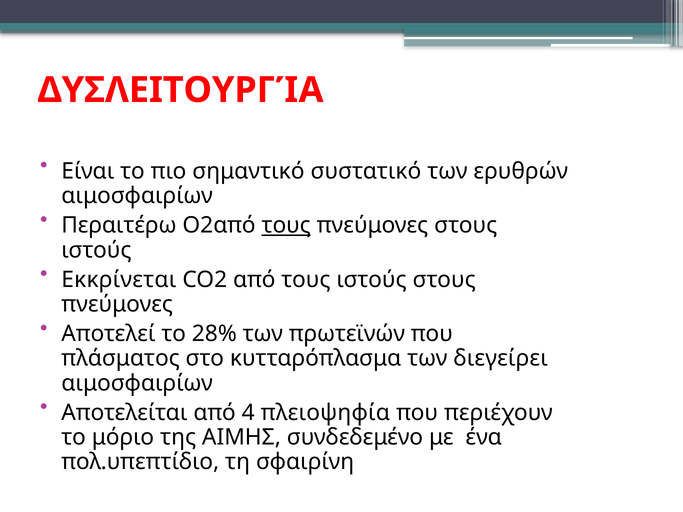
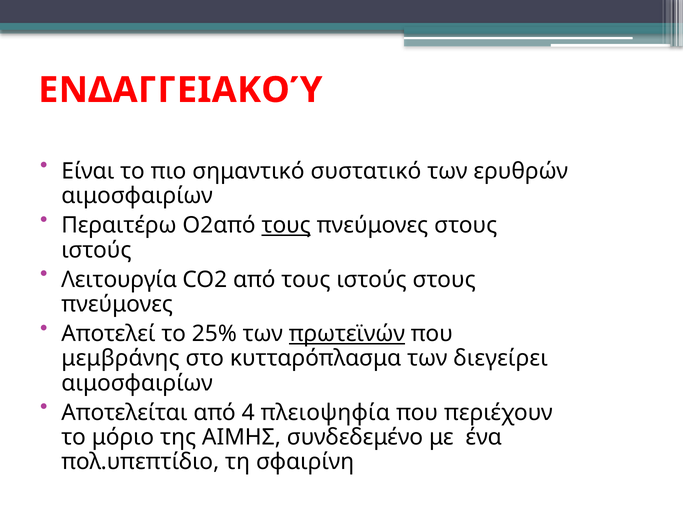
ΔΥΣΛΕΙΤΟΥΡΓΊΑ: ΔΥΣΛΕΙΤΟΥΡΓΊΑ -> ΕΝΔΑΓΓΕΙΑΚΟΎ
Εκκρίνεται: Εκκρίνεται -> Λειτουργία
28%: 28% -> 25%
πρωτεϊνών underline: none -> present
πλάσματος: πλάσματος -> μεμβράνης
